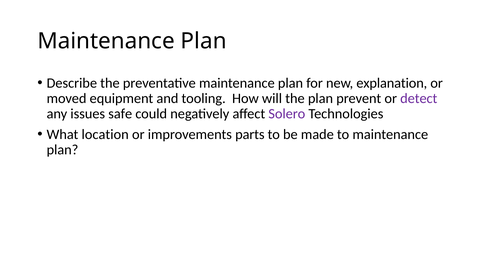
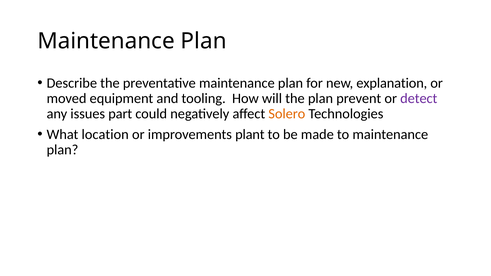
safe: safe -> part
Solero colour: purple -> orange
parts: parts -> plant
